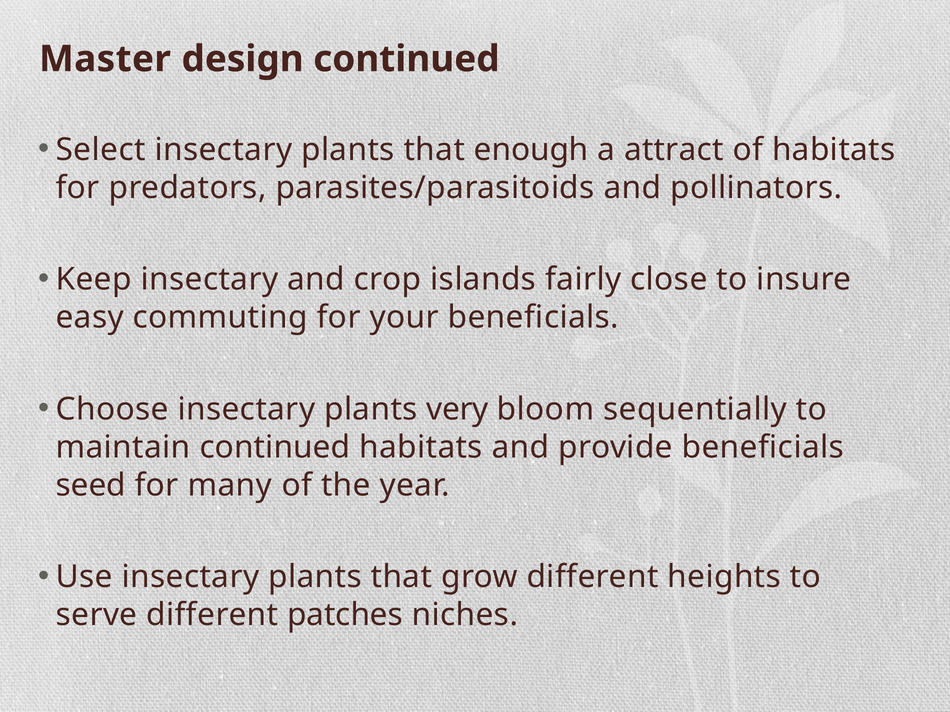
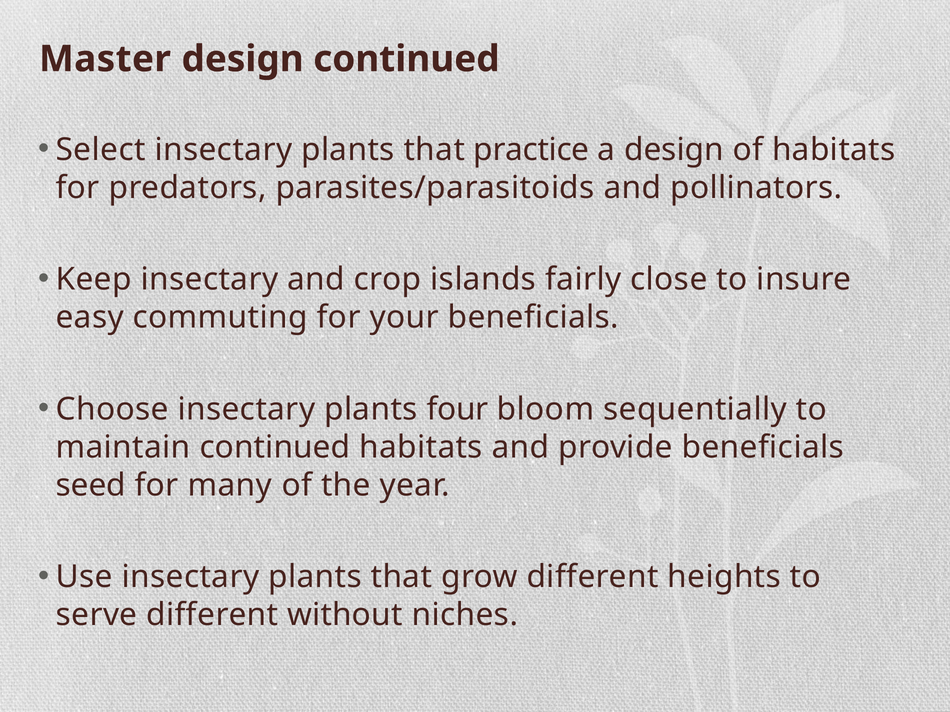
enough: enough -> practice
a attract: attract -> design
very: very -> four
patches: patches -> without
